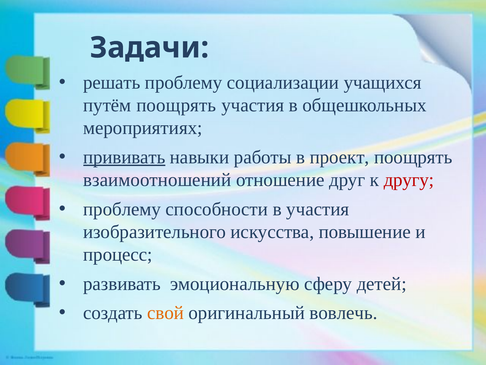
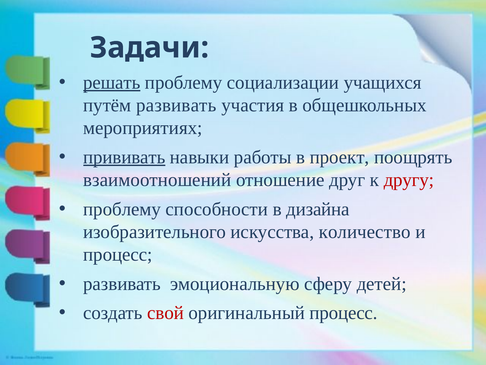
решать underline: none -> present
путём поощрять: поощрять -> развивать
в участия: участия -> дизайна
повышение: повышение -> количество
свой colour: orange -> red
оригинальный вовлечь: вовлечь -> процесс
